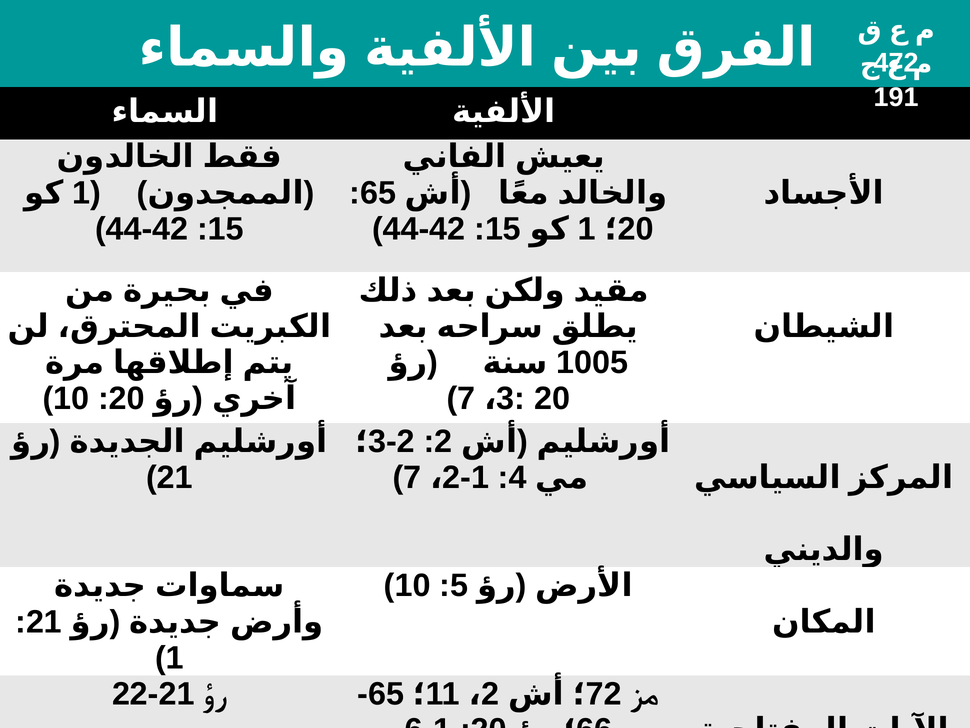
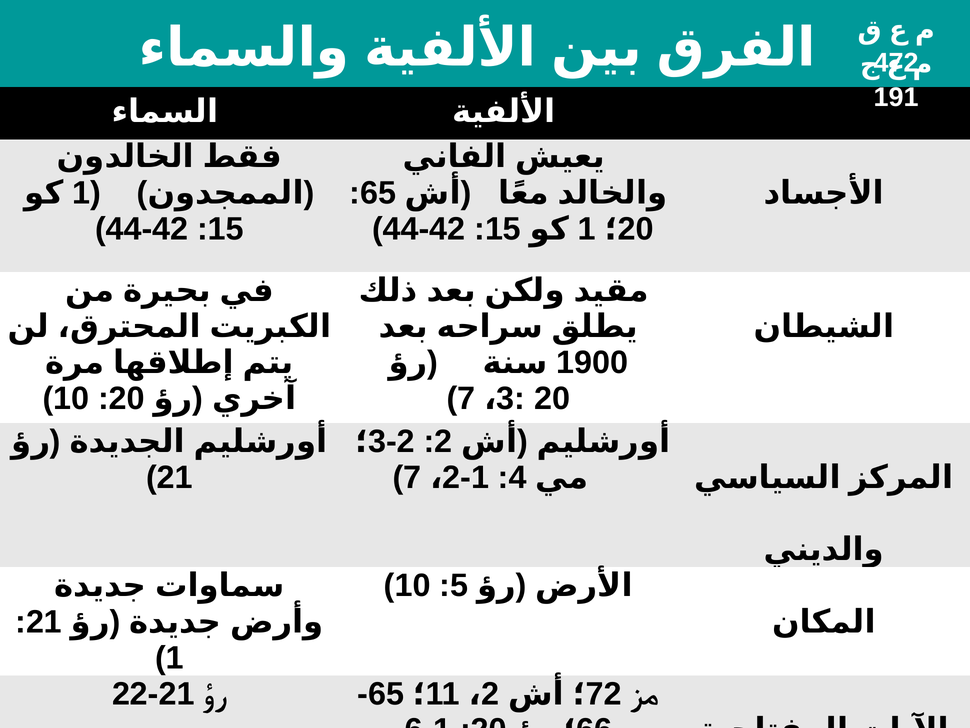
1005: 1005 -> 1900
